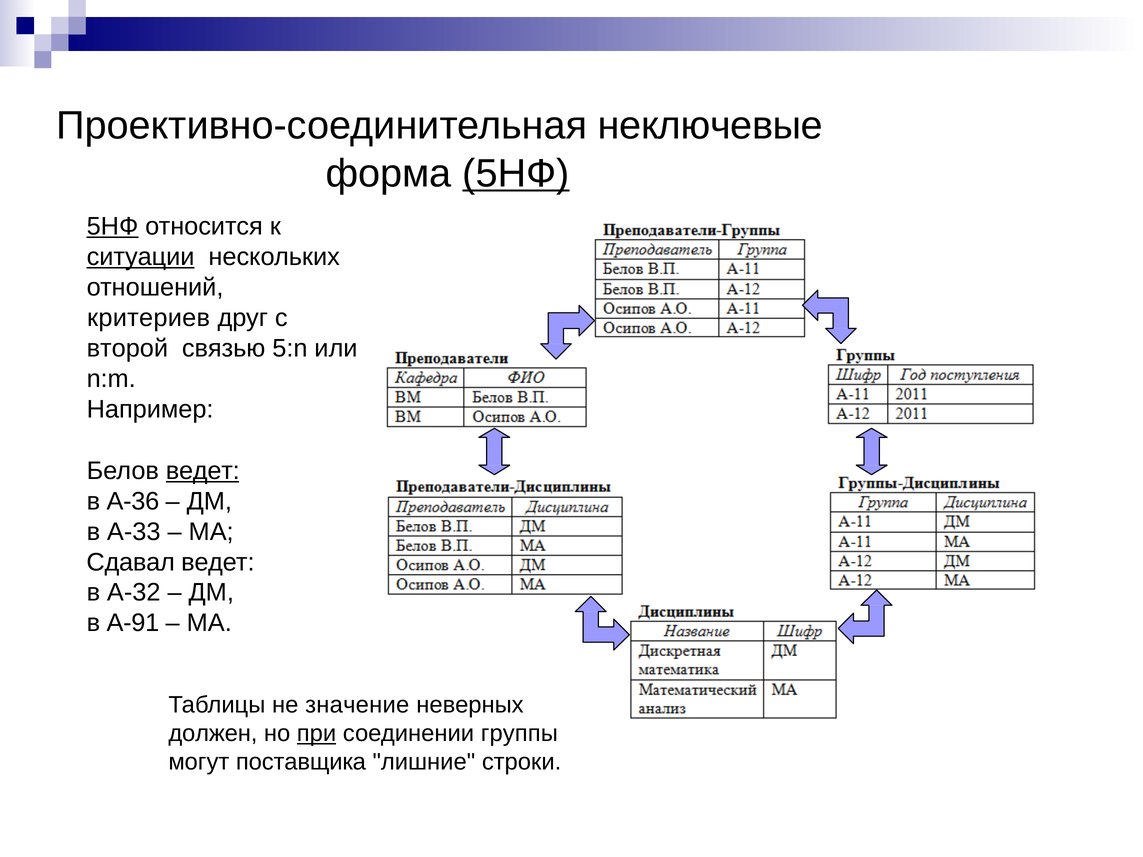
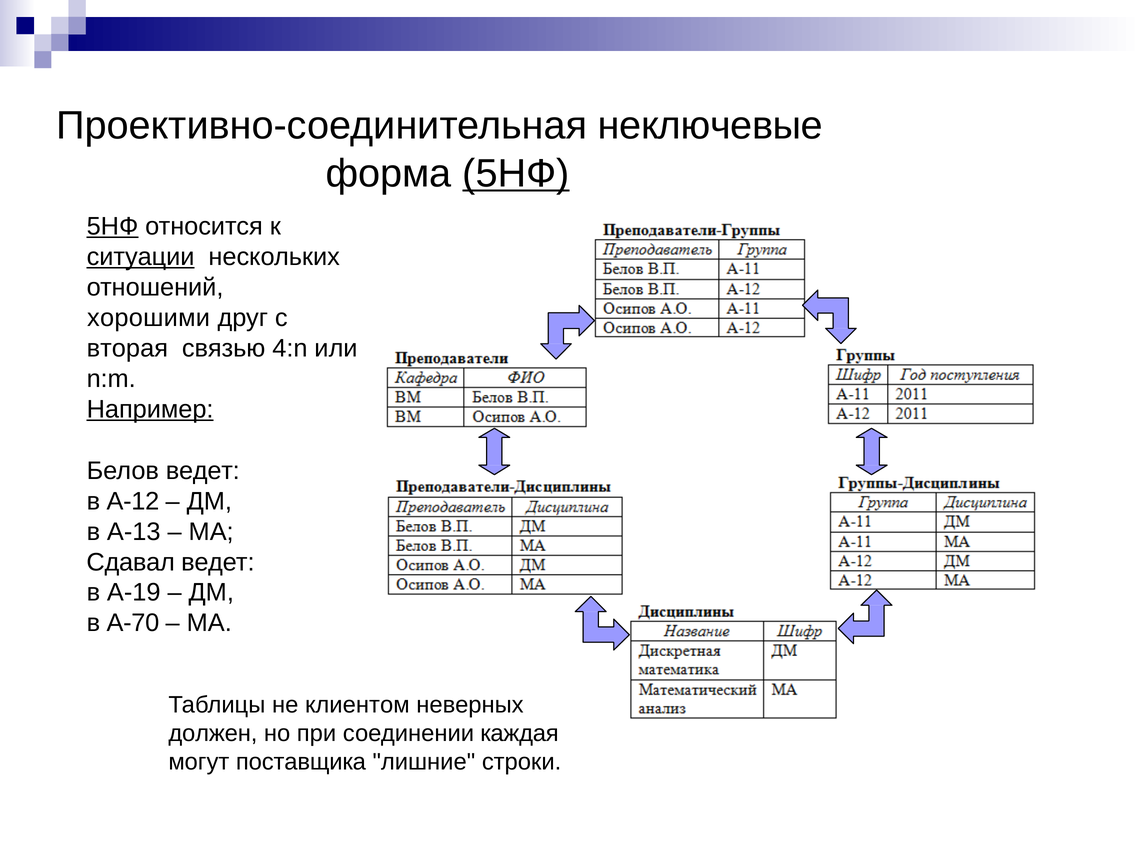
критериев: критериев -> хорошими
второй: второй -> вторая
5:n: 5:n -> 4:n
Например underline: none -> present
ведет at (203, 471) underline: present -> none
А-36: А-36 -> А-12
А-33: А-33 -> А-13
А-32: А-32 -> А-19
А-91: А-91 -> А-70
значение: значение -> клиентом
при underline: present -> none
группы: группы -> каждая
